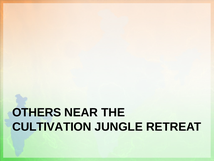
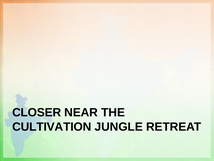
OTHERS: OTHERS -> CLOSER
